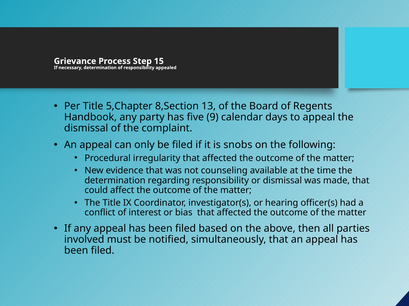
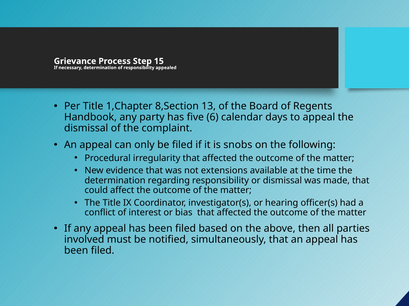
5,Chapter: 5,Chapter -> 1,Chapter
9: 9 -> 6
counseling: counseling -> extensions
